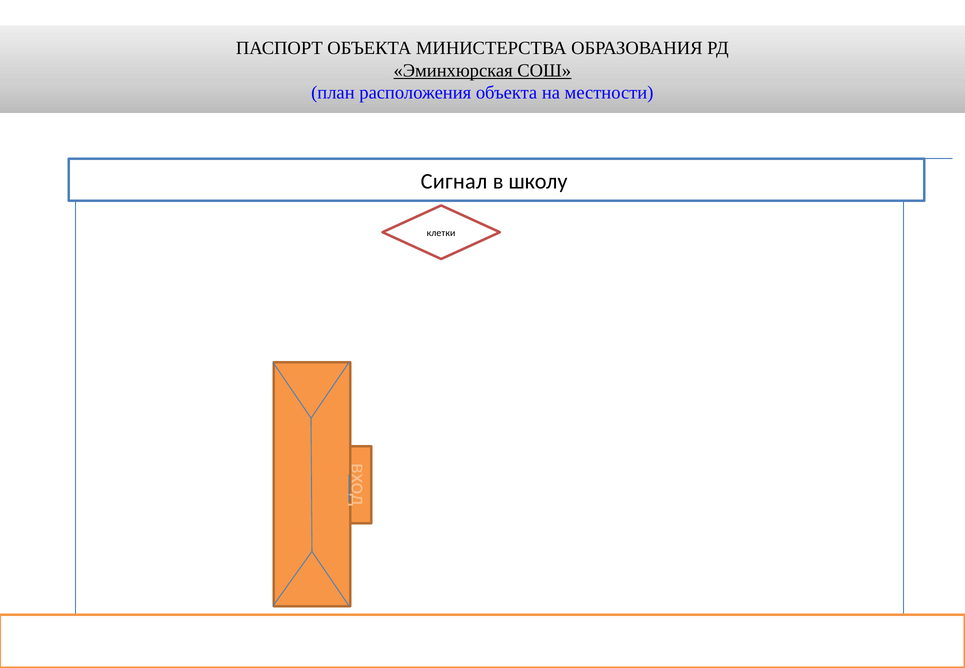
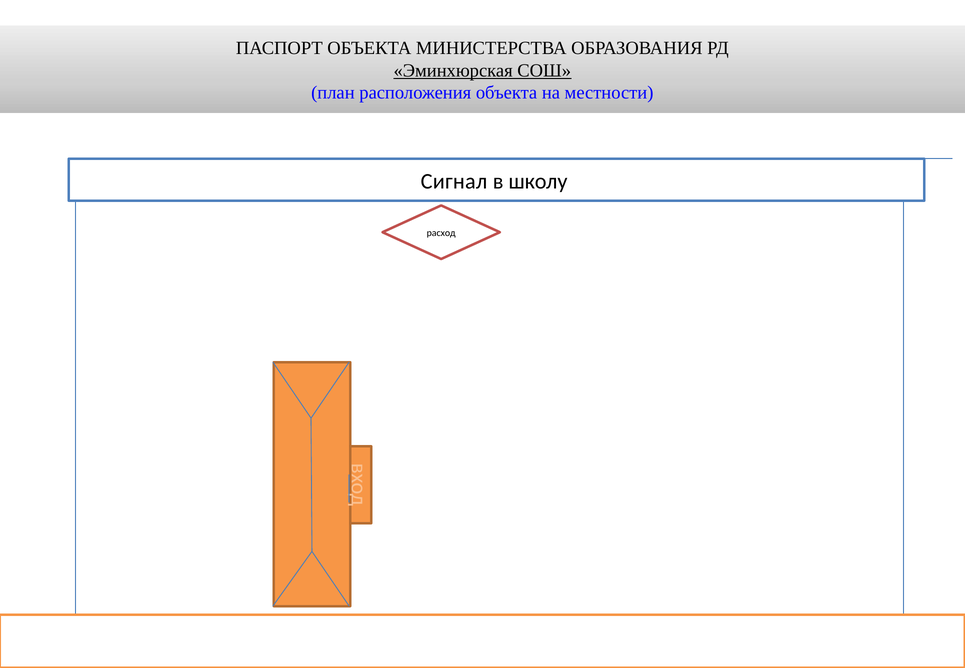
клетки: клетки -> расход
